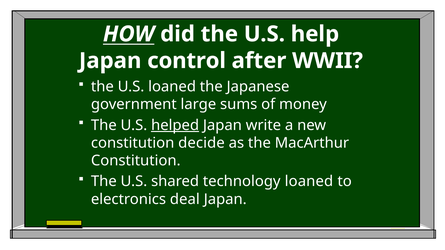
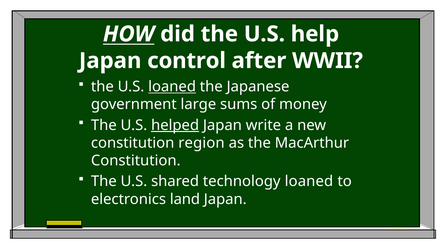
loaned at (172, 87) underline: none -> present
decide: decide -> region
deal: deal -> land
